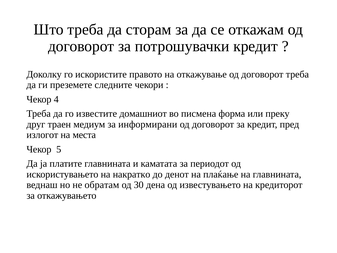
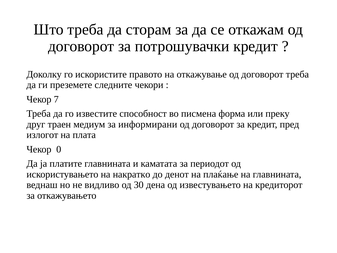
4: 4 -> 7
домашниот: домашниот -> способност
места: места -> плата
5: 5 -> 0
обратам: обратам -> видливо
